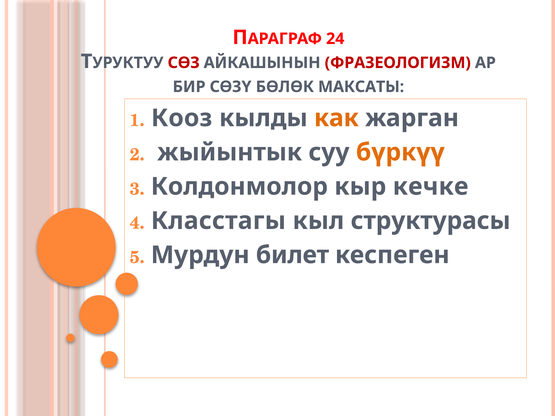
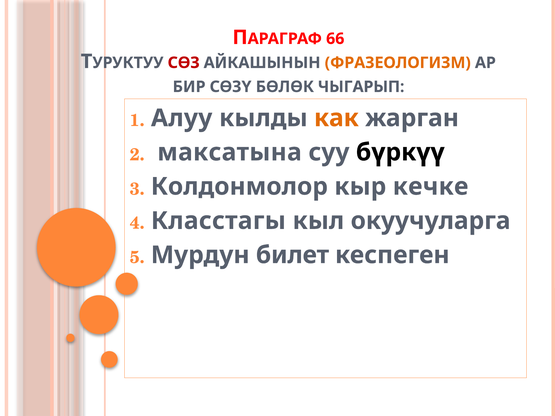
24: 24 -> 66
ФРАЗЕОЛОГИЗМ colour: red -> orange
МАКСАТЫ: МАКСАТЫ -> ЧЫГАРЫП
Кооз: Кооз -> Алуу
жыйынтык: жыйынтык -> максатына
бүркүү colour: orange -> black
структурасы: структурасы -> окуучуларга
